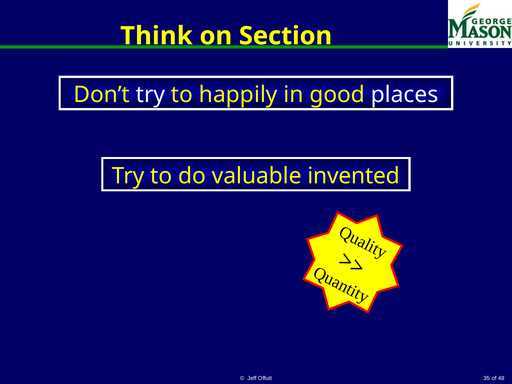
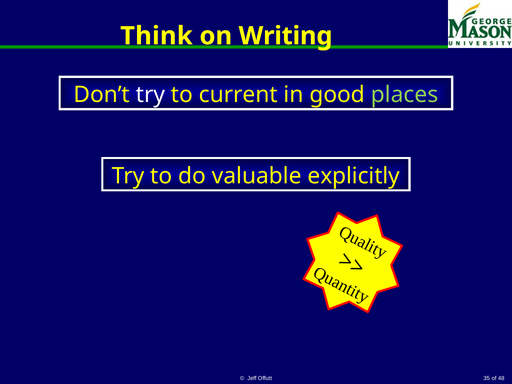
Section: Section -> Writing
happily: happily -> current
places colour: white -> light green
invented: invented -> explicitly
